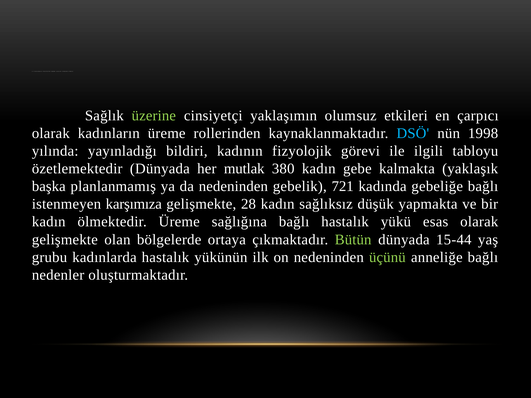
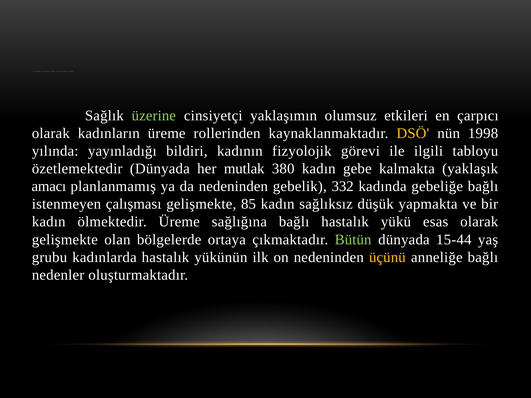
DSÖ colour: light blue -> yellow
başka: başka -> amacı
721: 721 -> 332
karşımıza: karşımıza -> çalışması
28: 28 -> 85
üçünü colour: light green -> yellow
